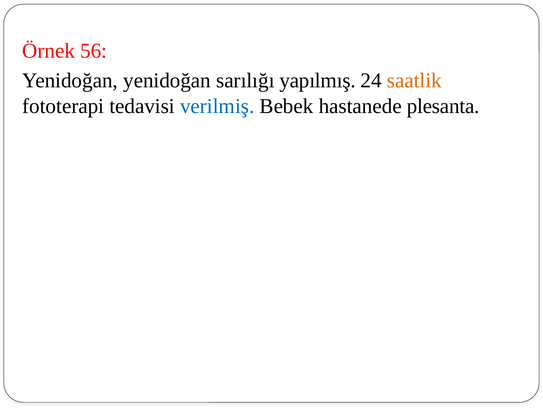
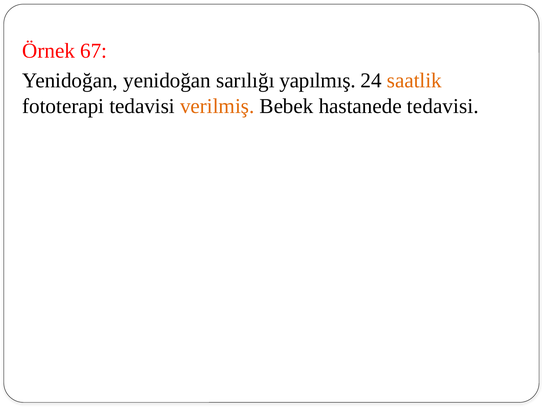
56: 56 -> 67
verilmiş colour: blue -> orange
hastanede plesanta: plesanta -> tedavisi
